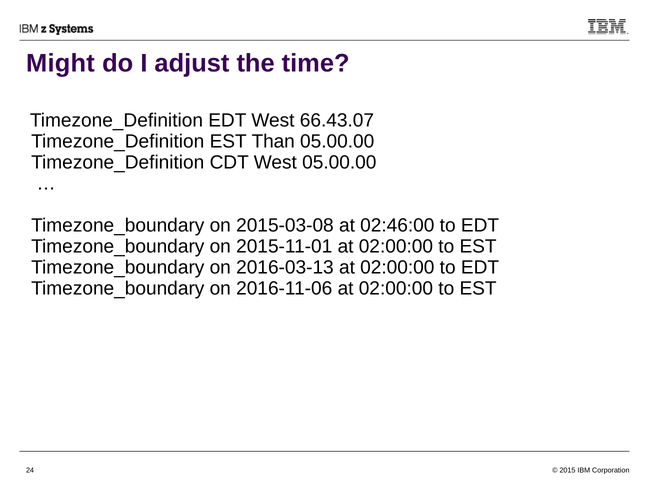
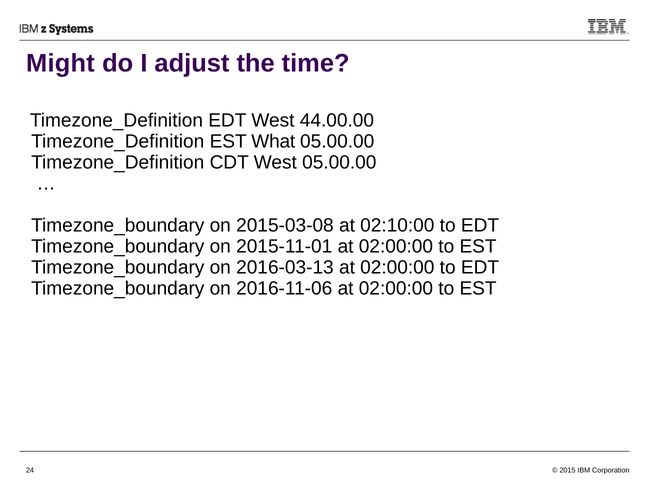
66.43.07: 66.43.07 -> 44.00.00
Than: Than -> What
02:46:00: 02:46:00 -> 02:10:00
